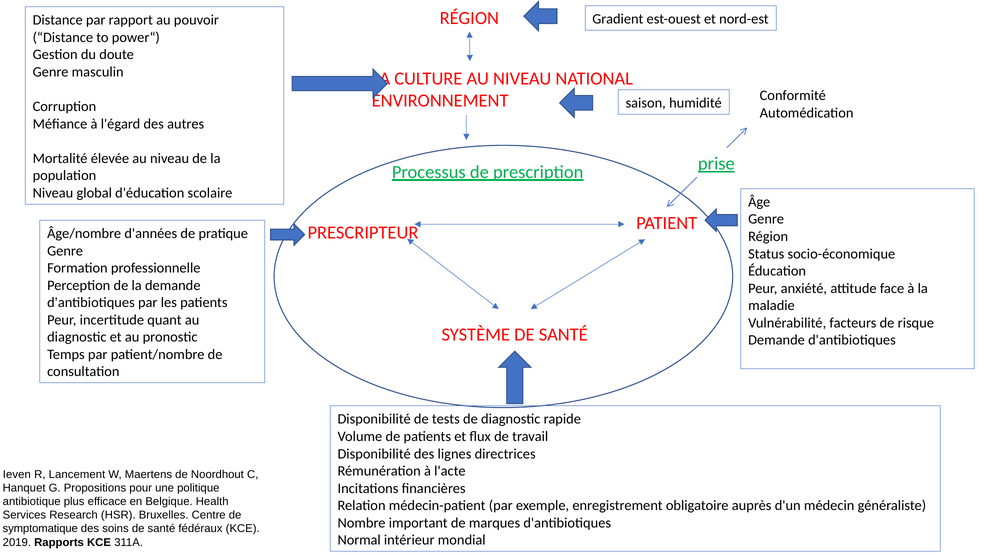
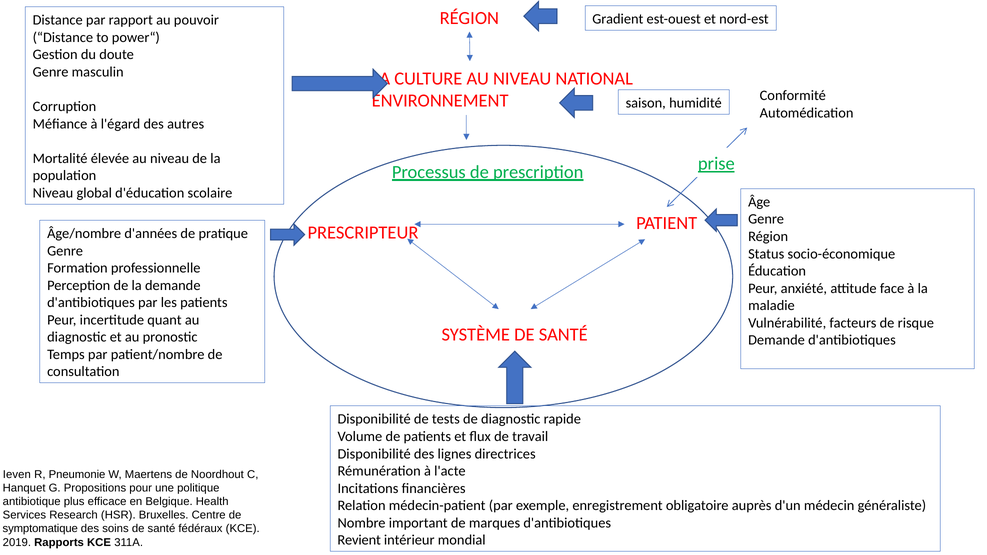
Lancement: Lancement -> Pneumonie
Normal: Normal -> Revient
